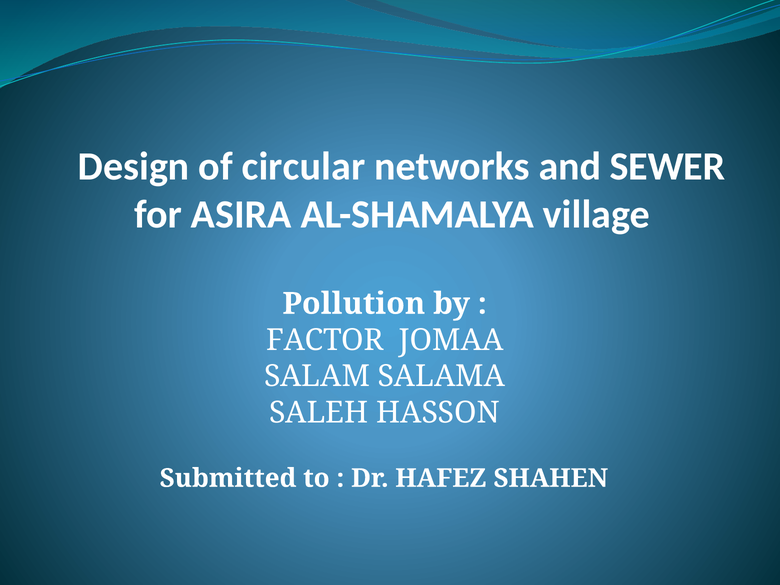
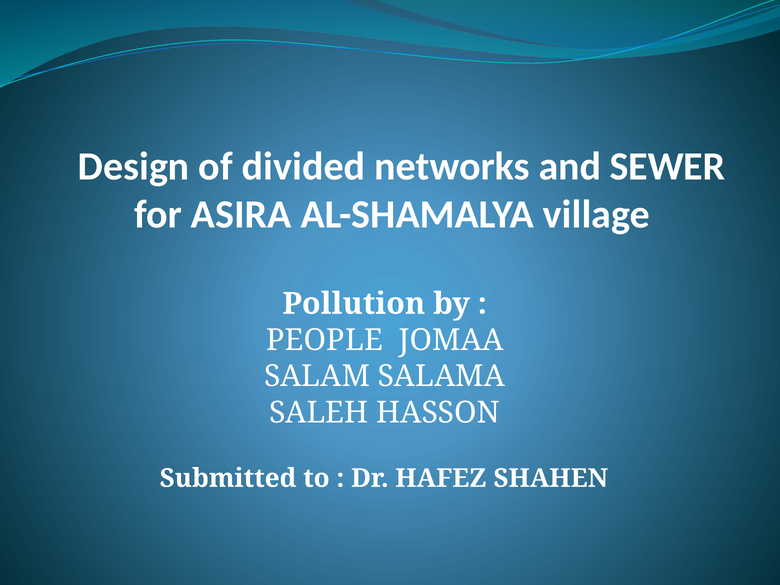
circular: circular -> divided
FACTOR: FACTOR -> PEOPLE
